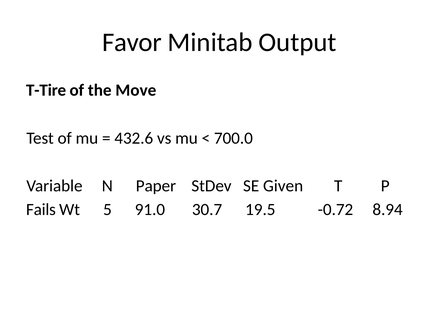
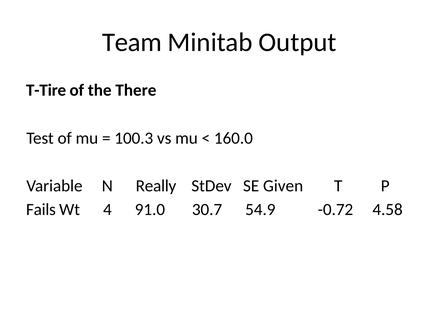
Favor: Favor -> Team
Move: Move -> There
432.6: 432.6 -> 100.3
700.0: 700.0 -> 160.0
Paper: Paper -> Really
5: 5 -> 4
19.5: 19.5 -> 54.9
8.94: 8.94 -> 4.58
